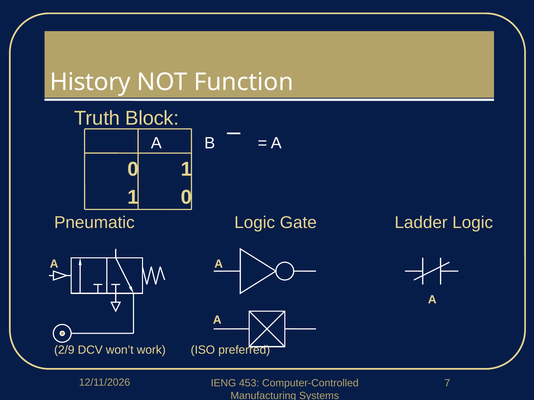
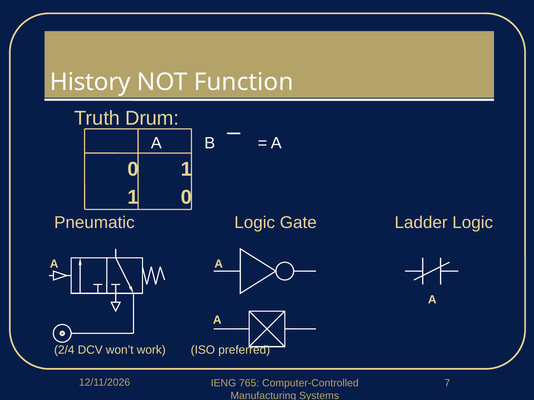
Block: Block -> Drum
2/9: 2/9 -> 2/4
453: 453 -> 765
